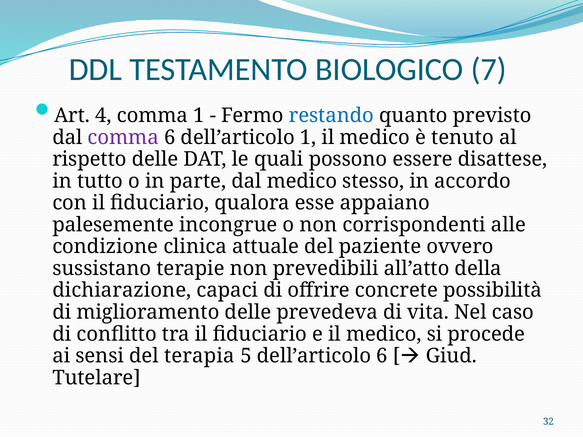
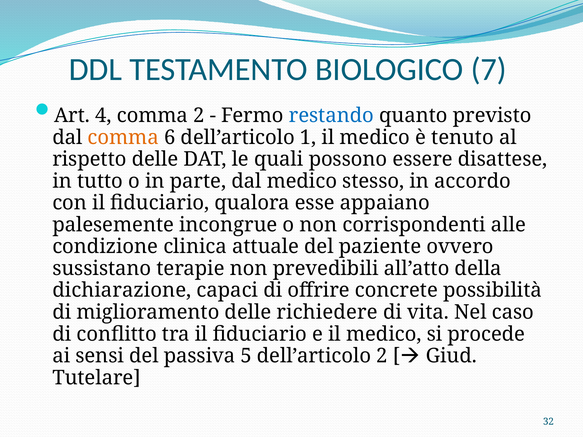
comma 1: 1 -> 2
comma at (123, 138) colour: purple -> orange
prevedeva: prevedeva -> richiedere
terapia: terapia -> passiva
dell’articolo 6: 6 -> 2
